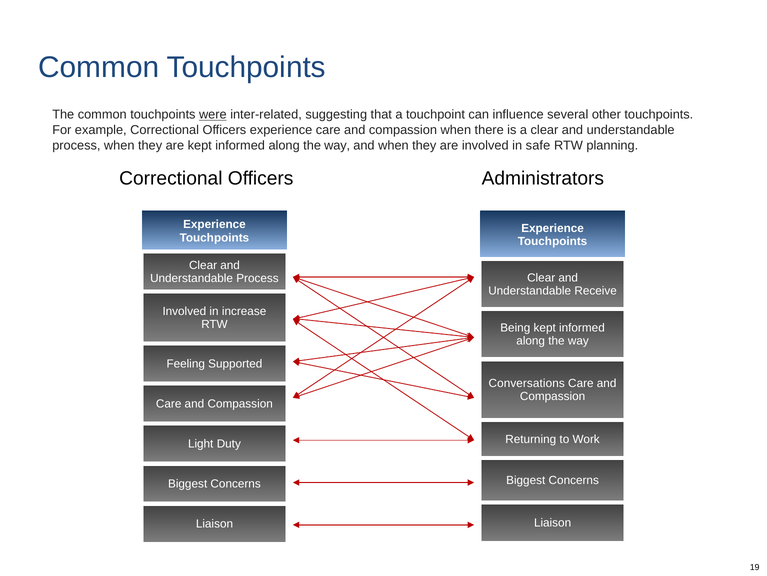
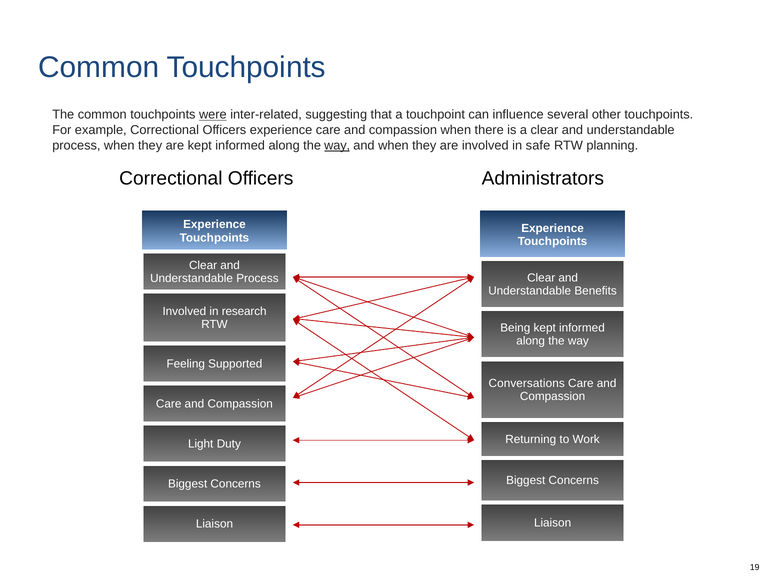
way at (337, 145) underline: none -> present
Receive: Receive -> Benefits
increase: increase -> research
